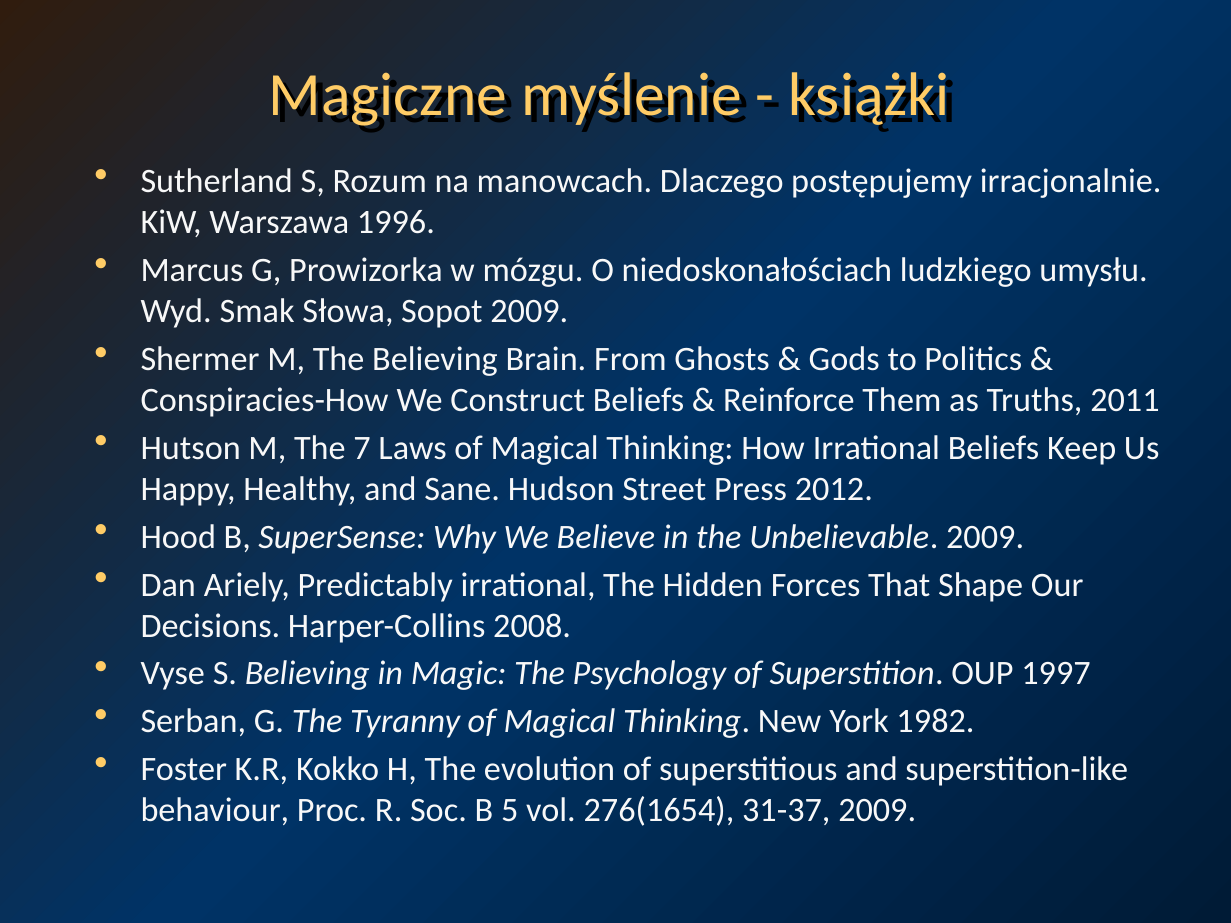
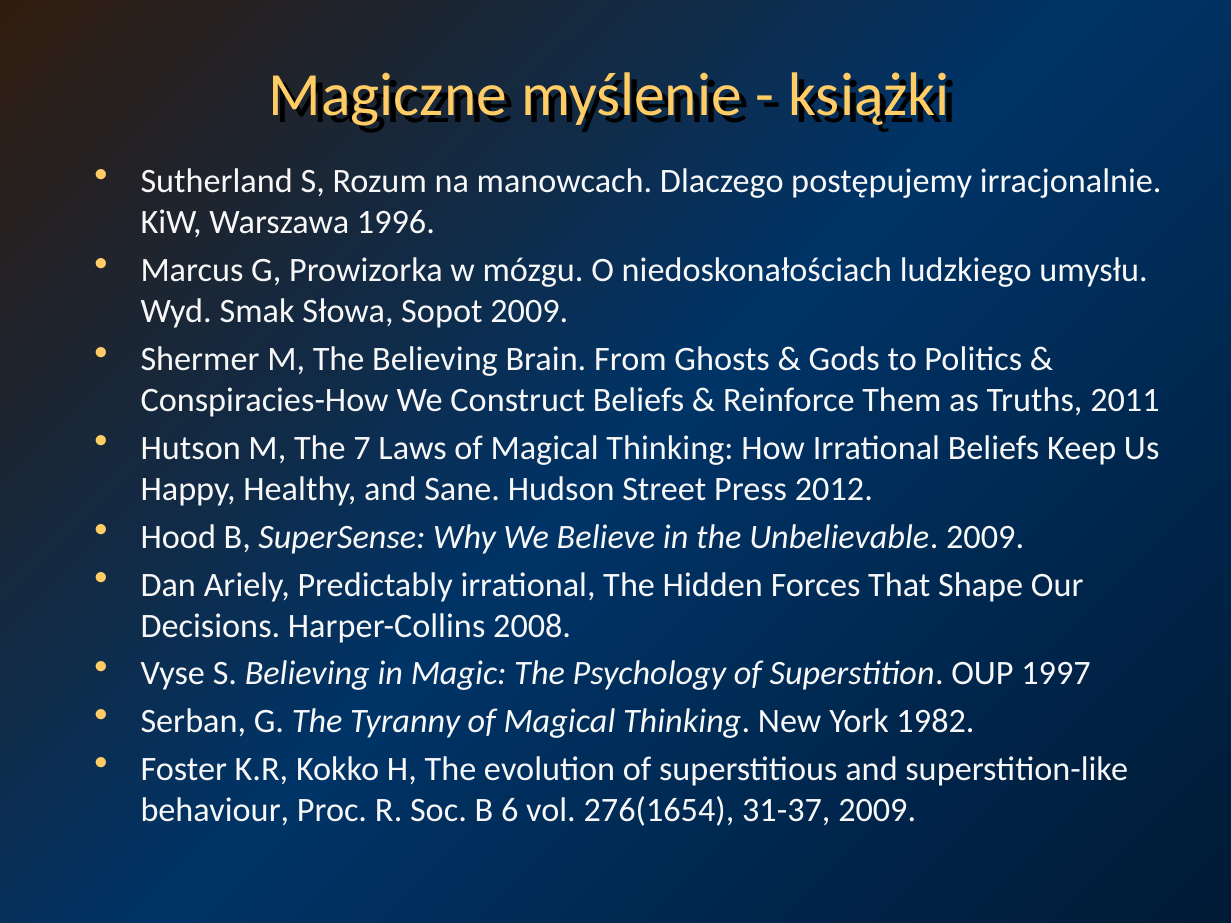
5: 5 -> 6
